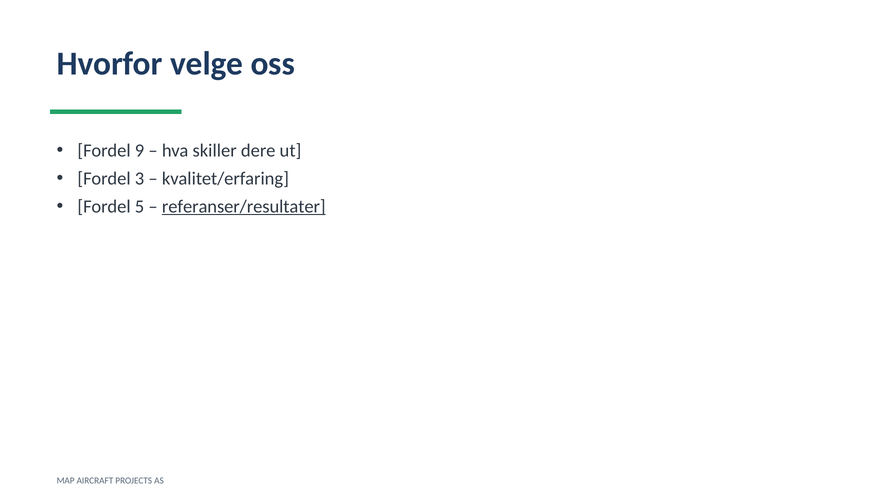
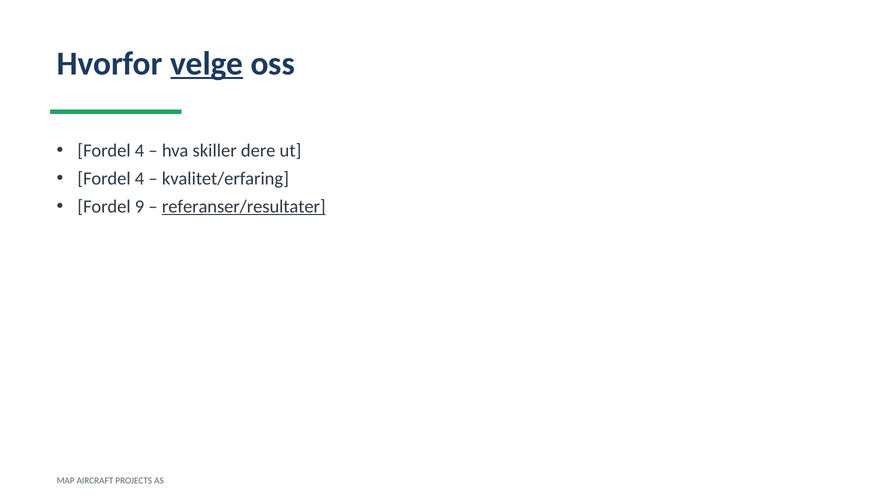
velge underline: none -> present
9 at (140, 151): 9 -> 4
3 at (140, 179): 3 -> 4
5: 5 -> 9
